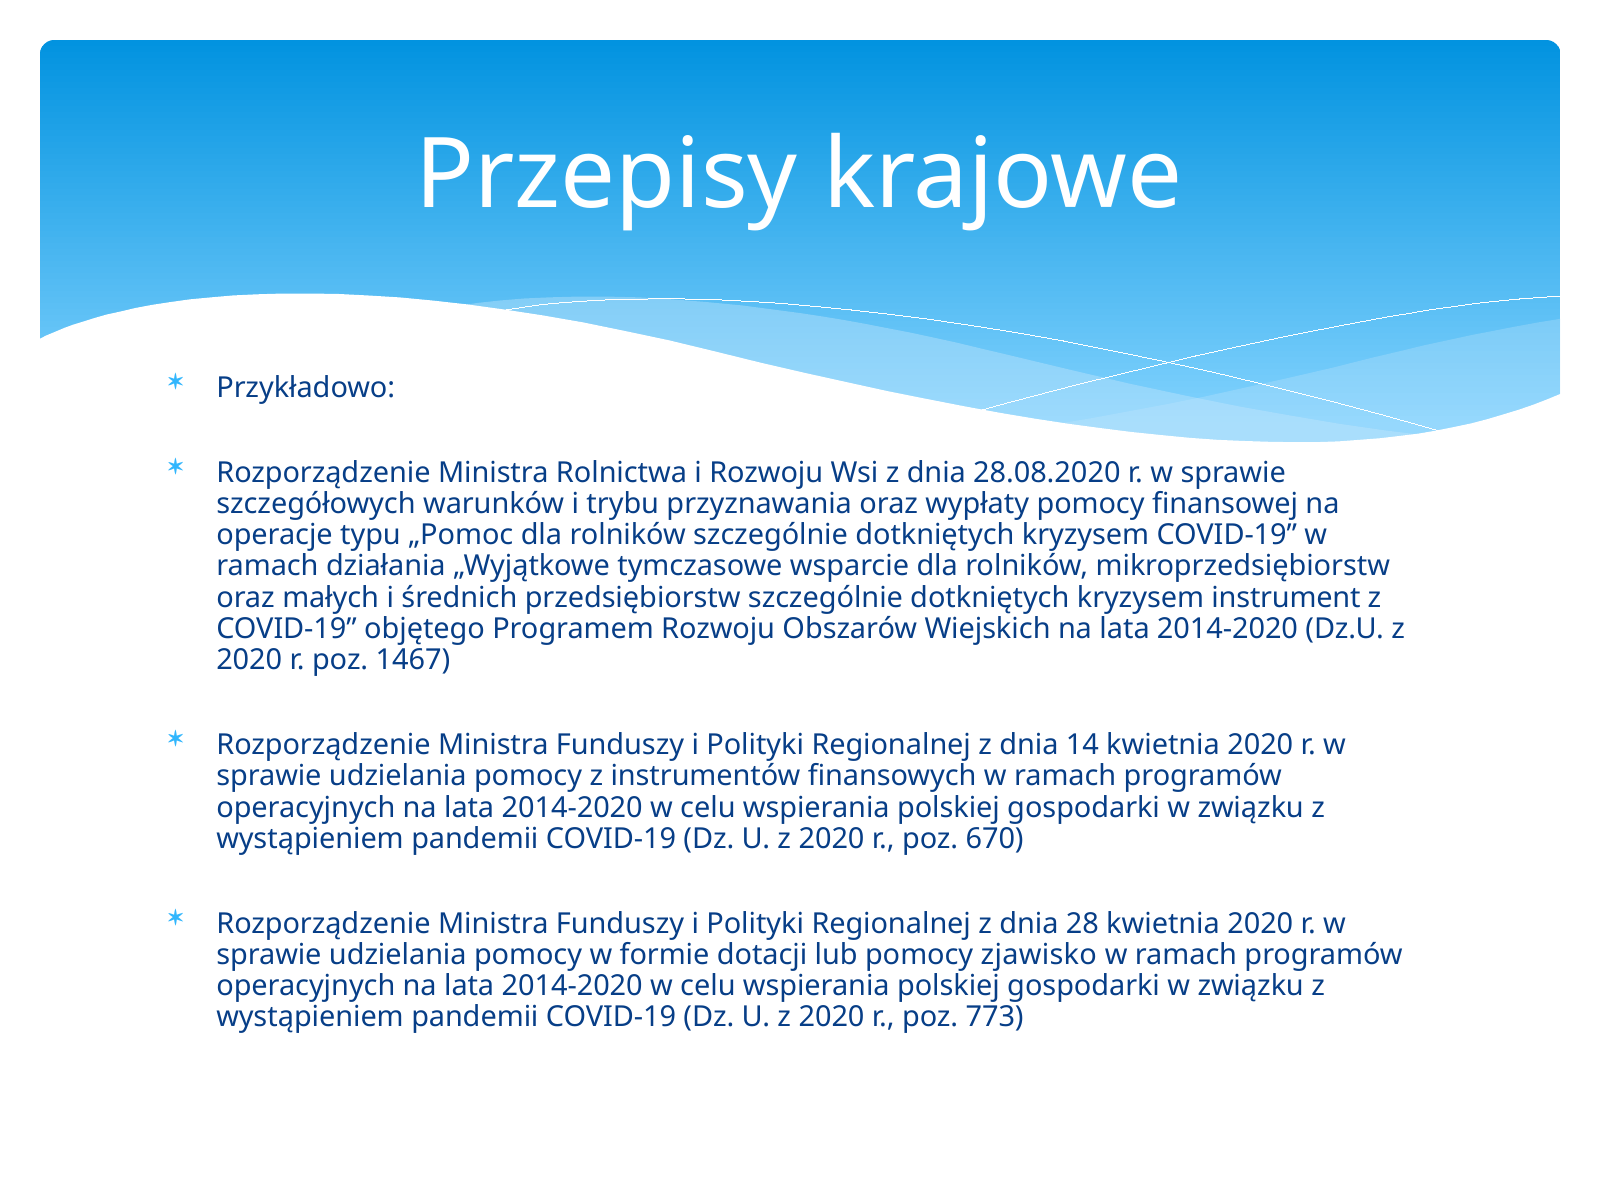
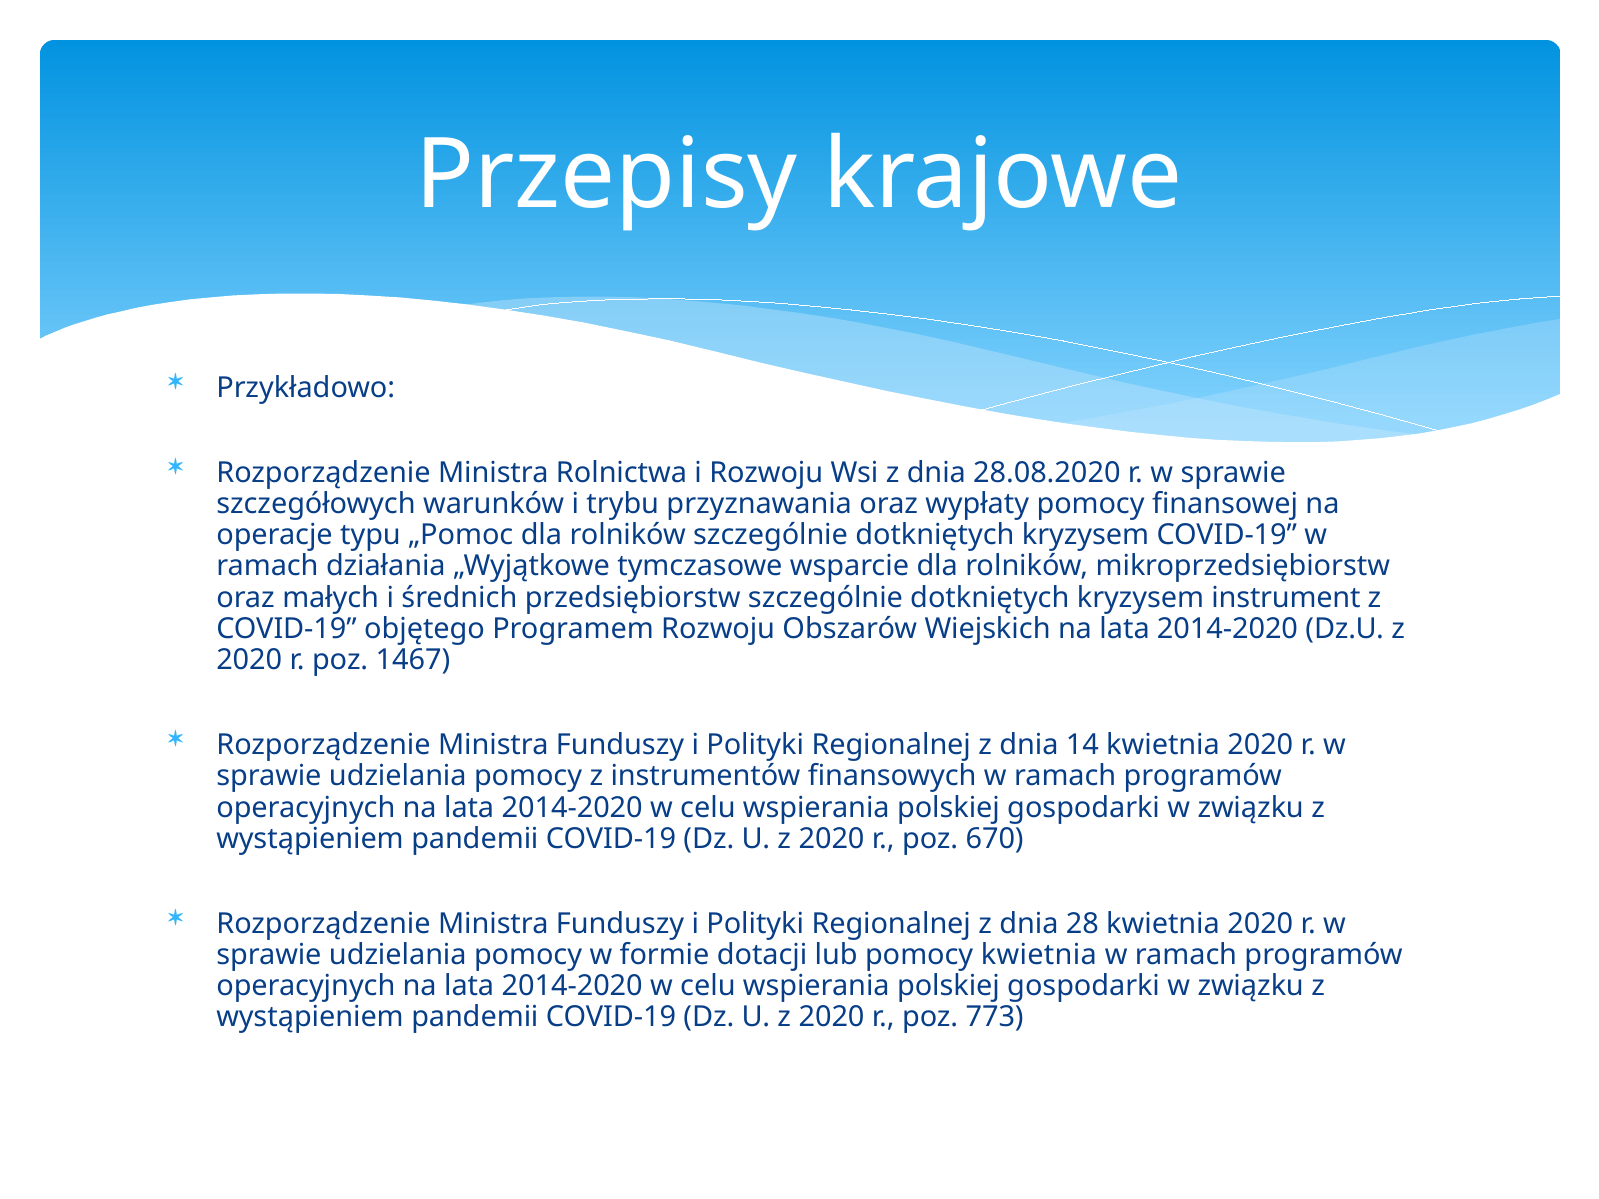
pomocy zjawisko: zjawisko -> kwietnia
